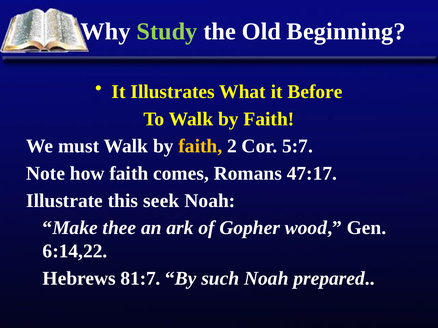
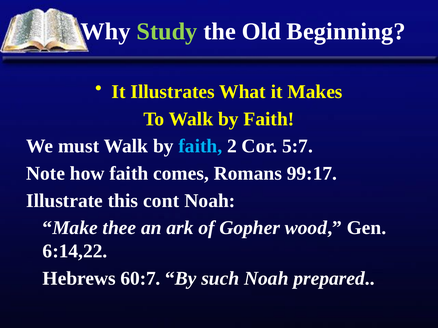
Before: Before -> Makes
faith at (200, 146) colour: yellow -> light blue
47:17: 47:17 -> 99:17
seek: seek -> cont
81:7: 81:7 -> 60:7
